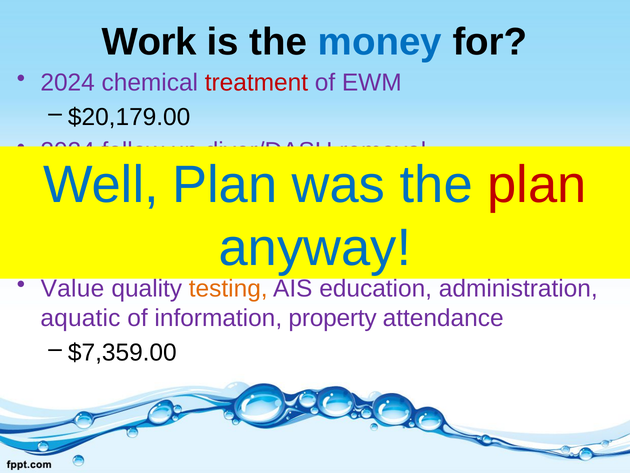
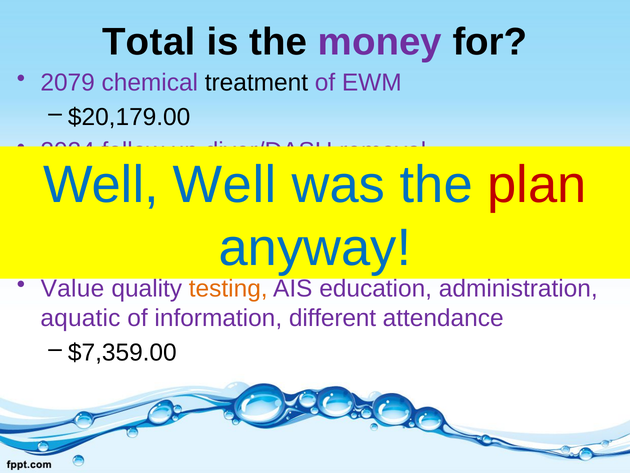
Work at (149, 42): Work -> Total
money colour: blue -> purple
2024 at (68, 83): 2024 -> 2079
treatment colour: red -> black
Plan at (225, 185): Plan -> Well
property: property -> different
